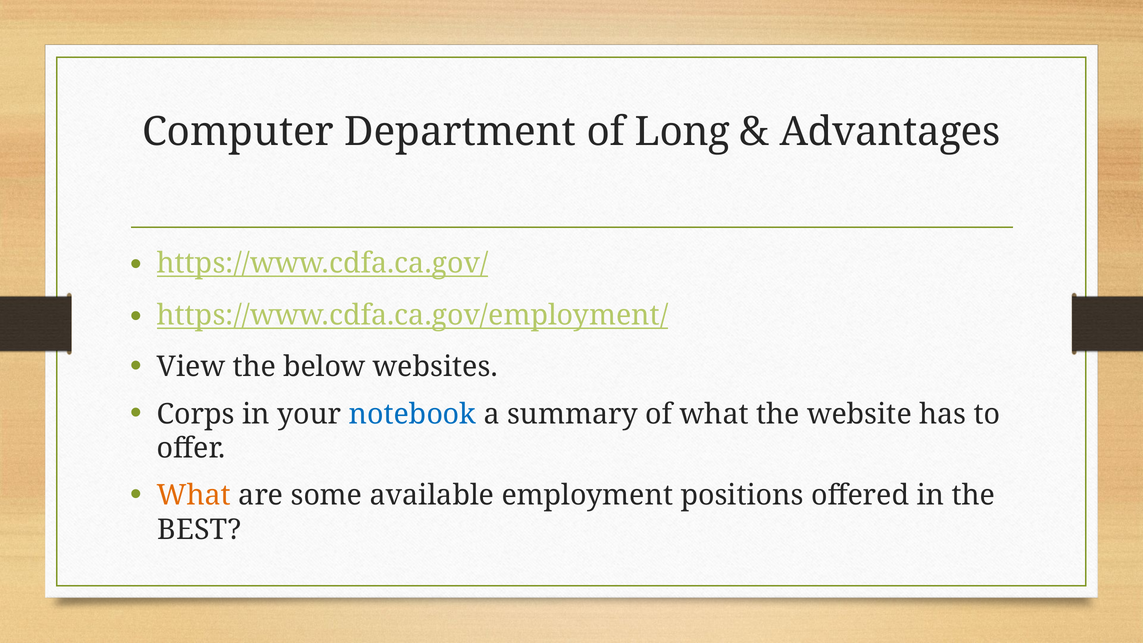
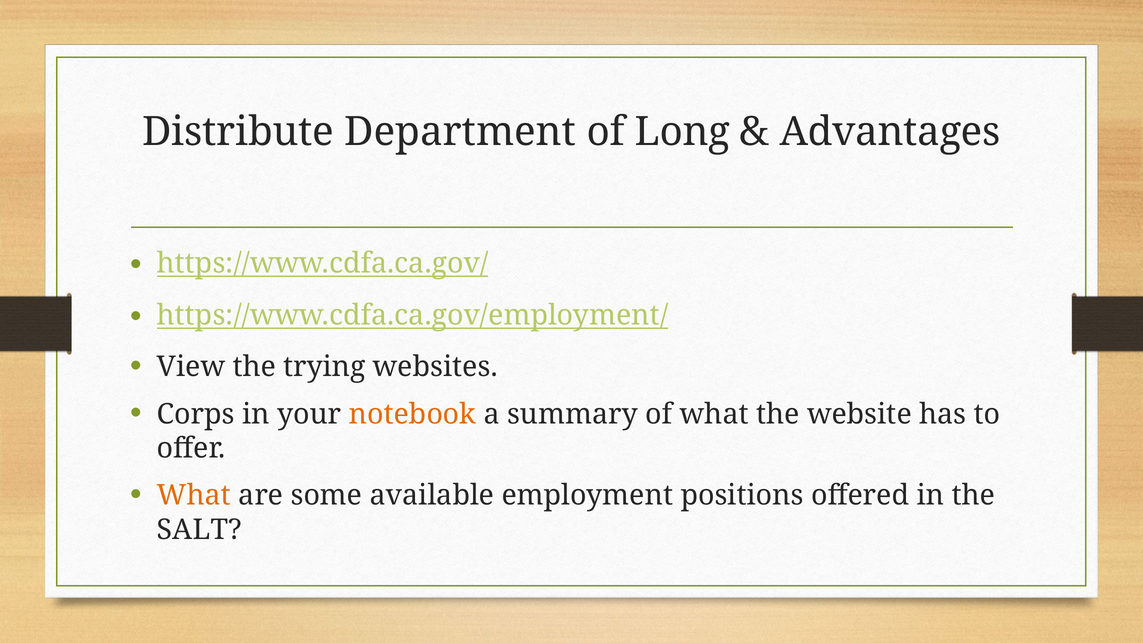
Computer: Computer -> Distribute
below: below -> trying
notebook colour: blue -> orange
BEST: BEST -> SALT
